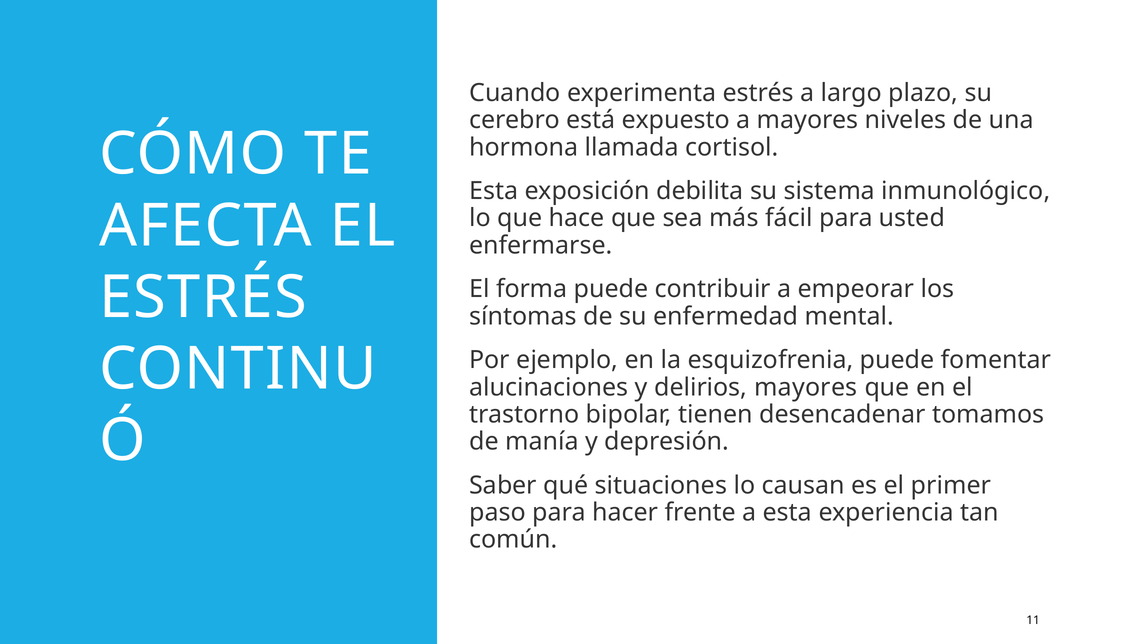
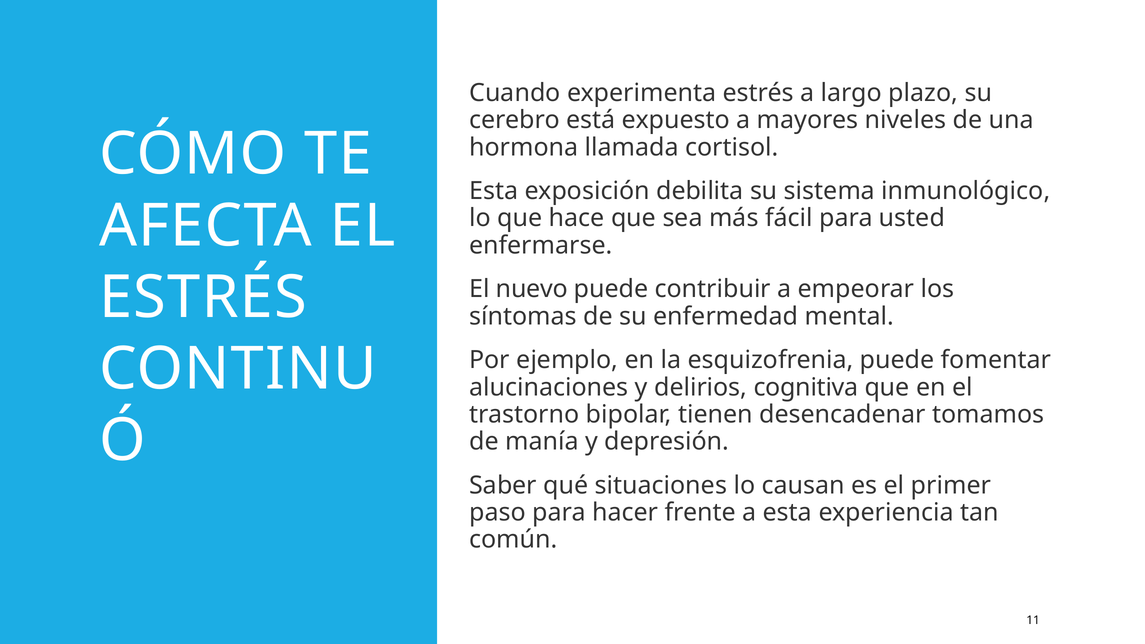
forma: forma -> nuevo
delirios mayores: mayores -> cognitiva
